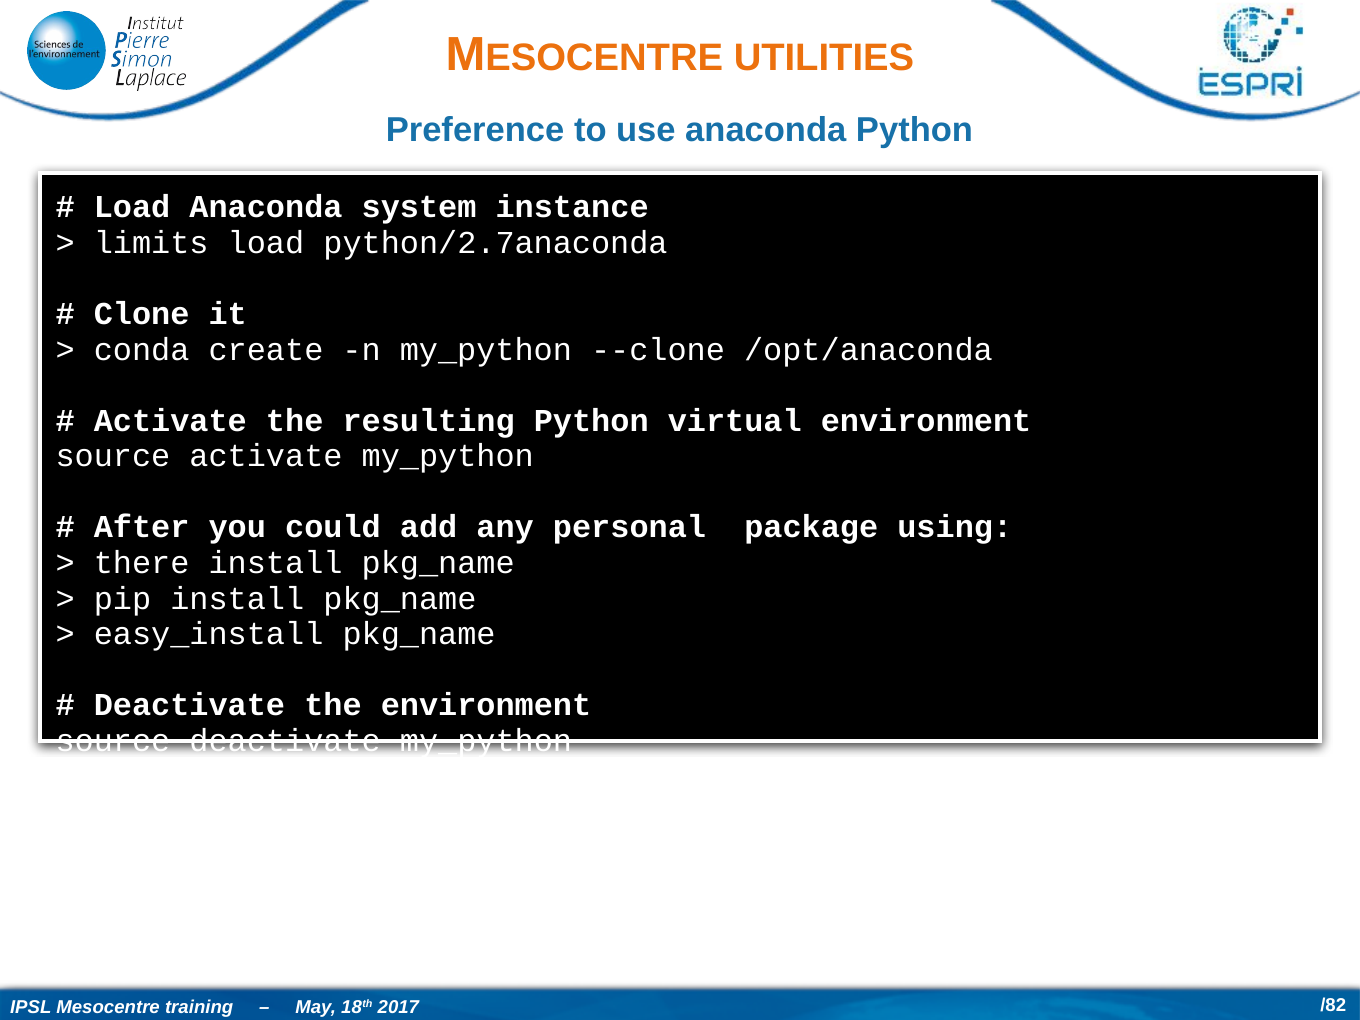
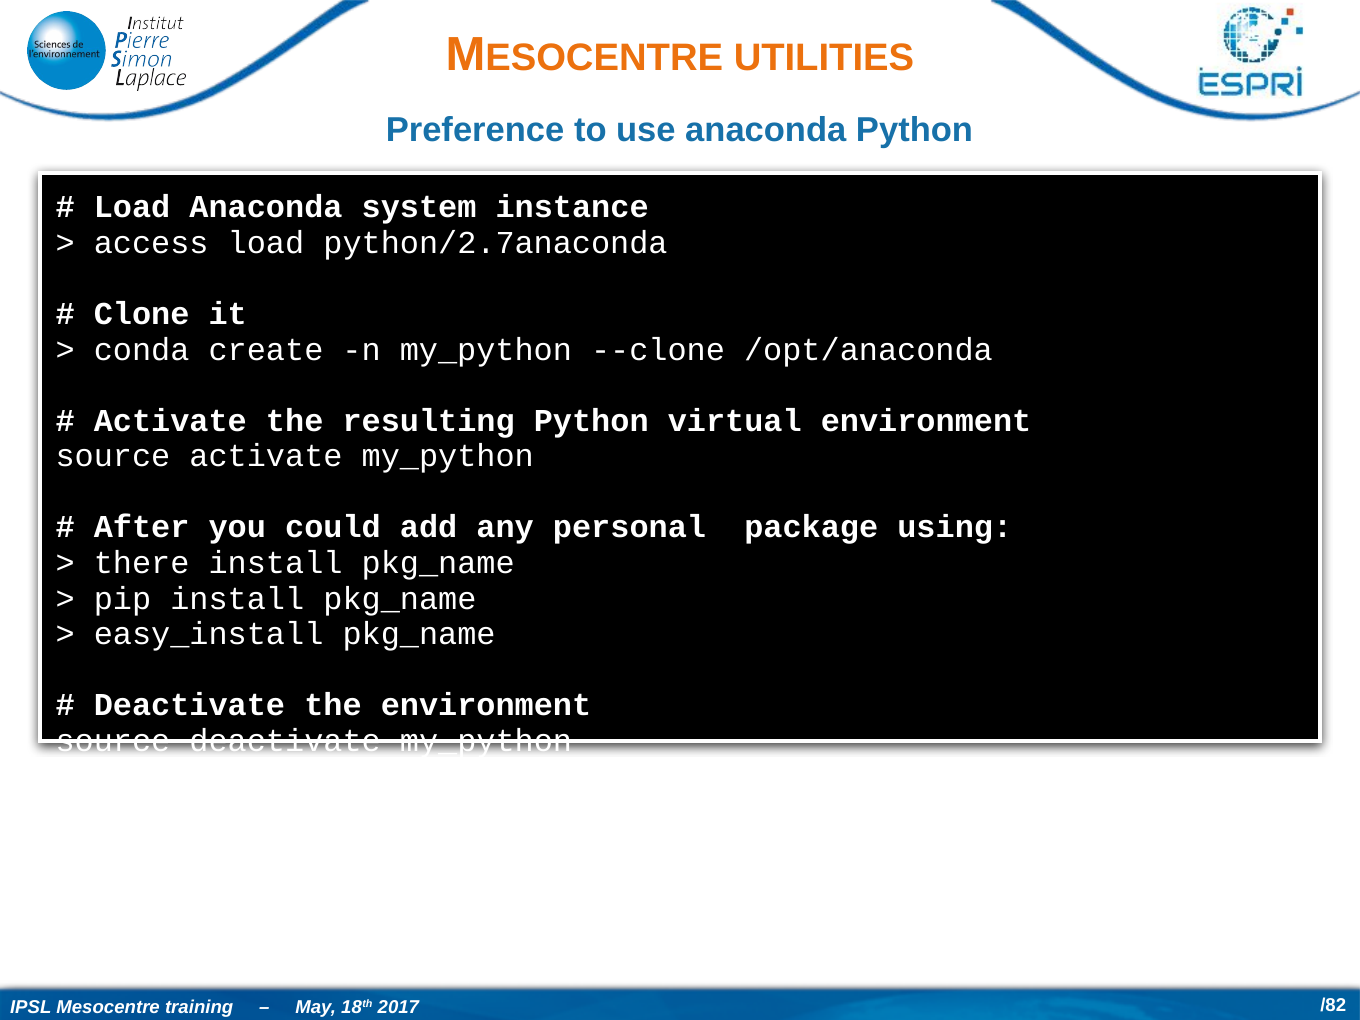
limits: limits -> access
